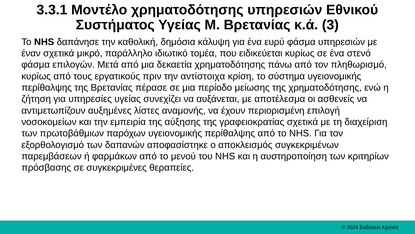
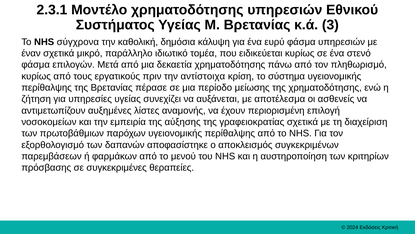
3.3.1: 3.3.1 -> 2.3.1
δαπάνησε: δαπάνησε -> σύγχρονα
